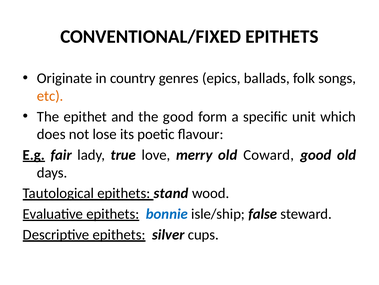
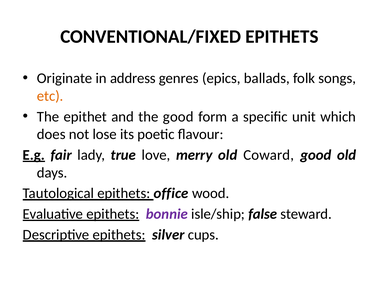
country: country -> address
stand: stand -> office
bonnie colour: blue -> purple
